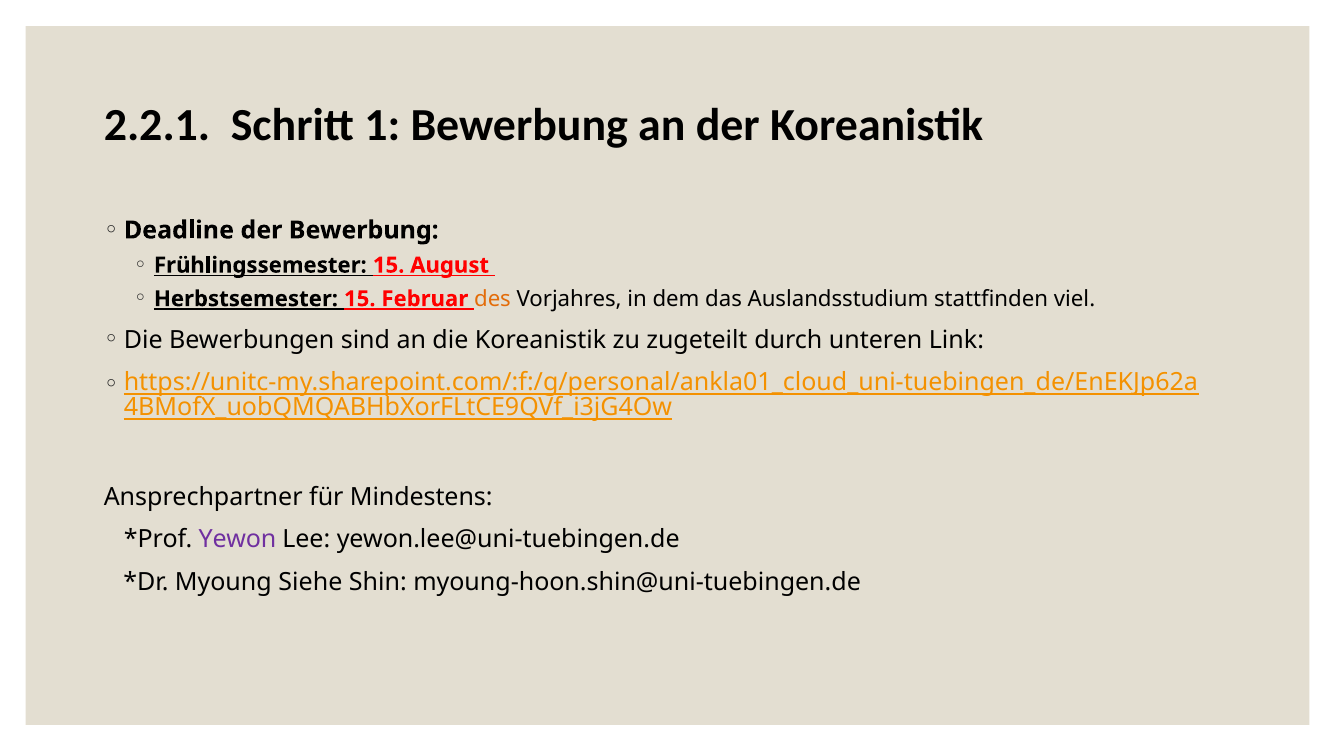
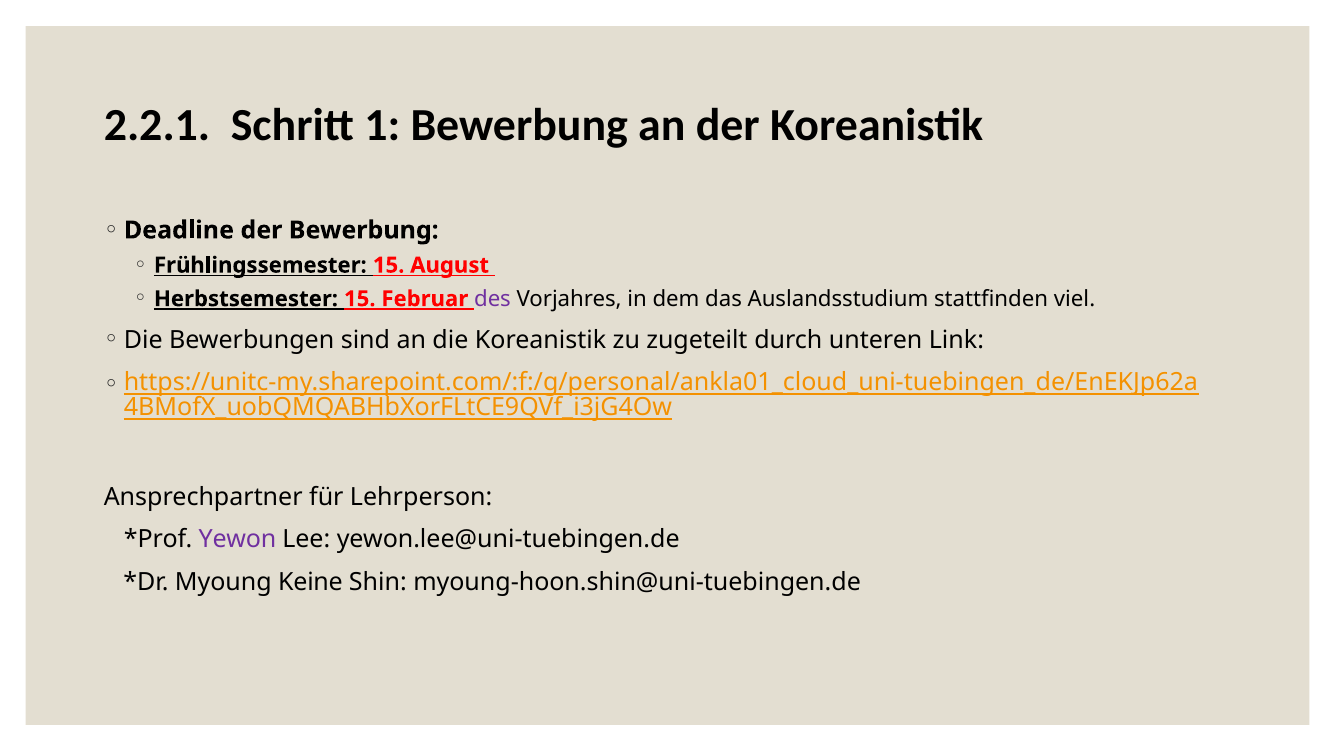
des colour: orange -> purple
Mindestens: Mindestens -> Lehrperson
Siehe: Siehe -> Keine
